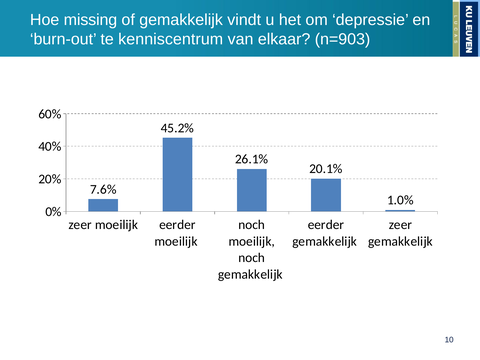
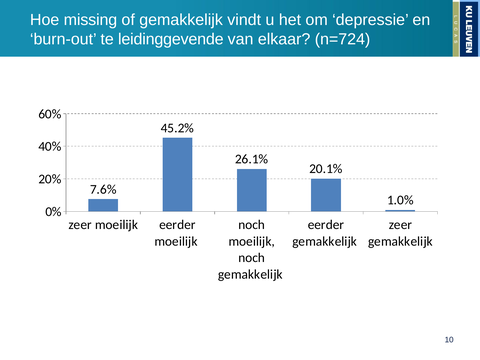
kenniscentrum: kenniscentrum -> leidinggevende
n=903: n=903 -> n=724
